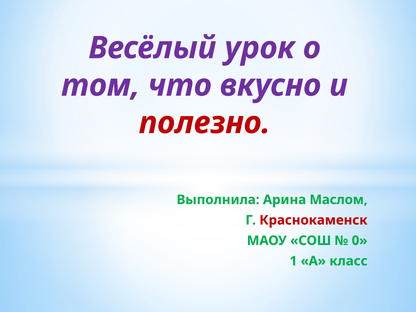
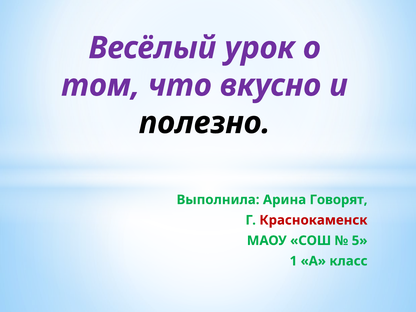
полезно colour: red -> black
Маслом: Маслом -> Говорят
0: 0 -> 5
